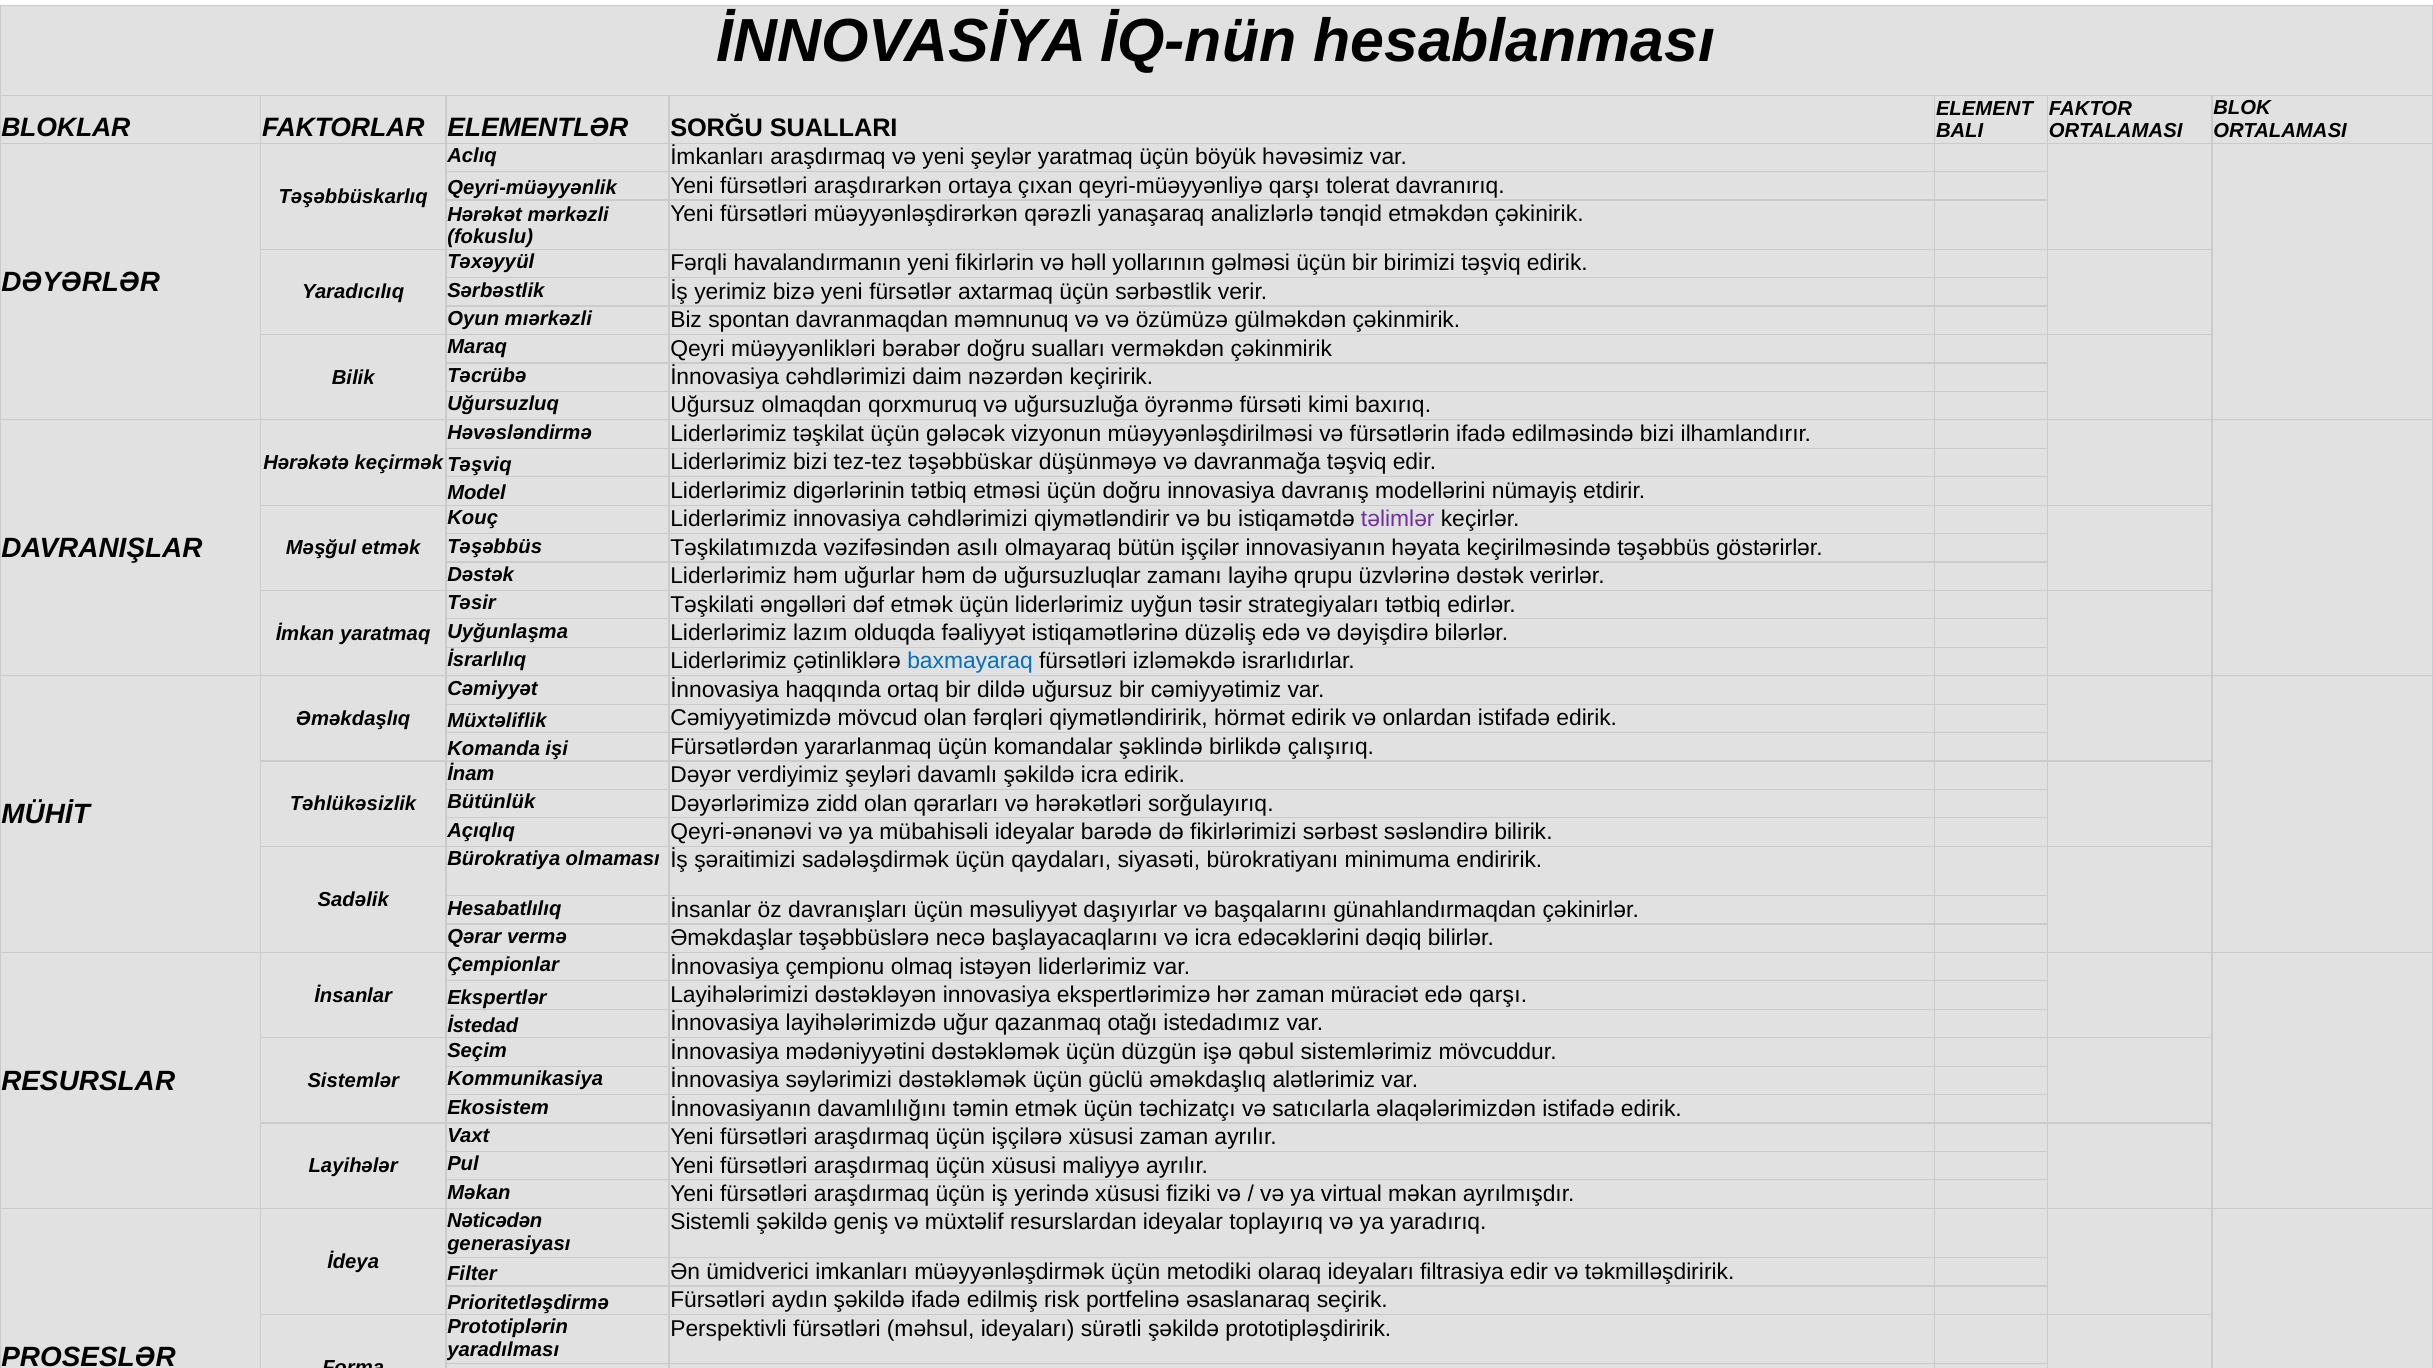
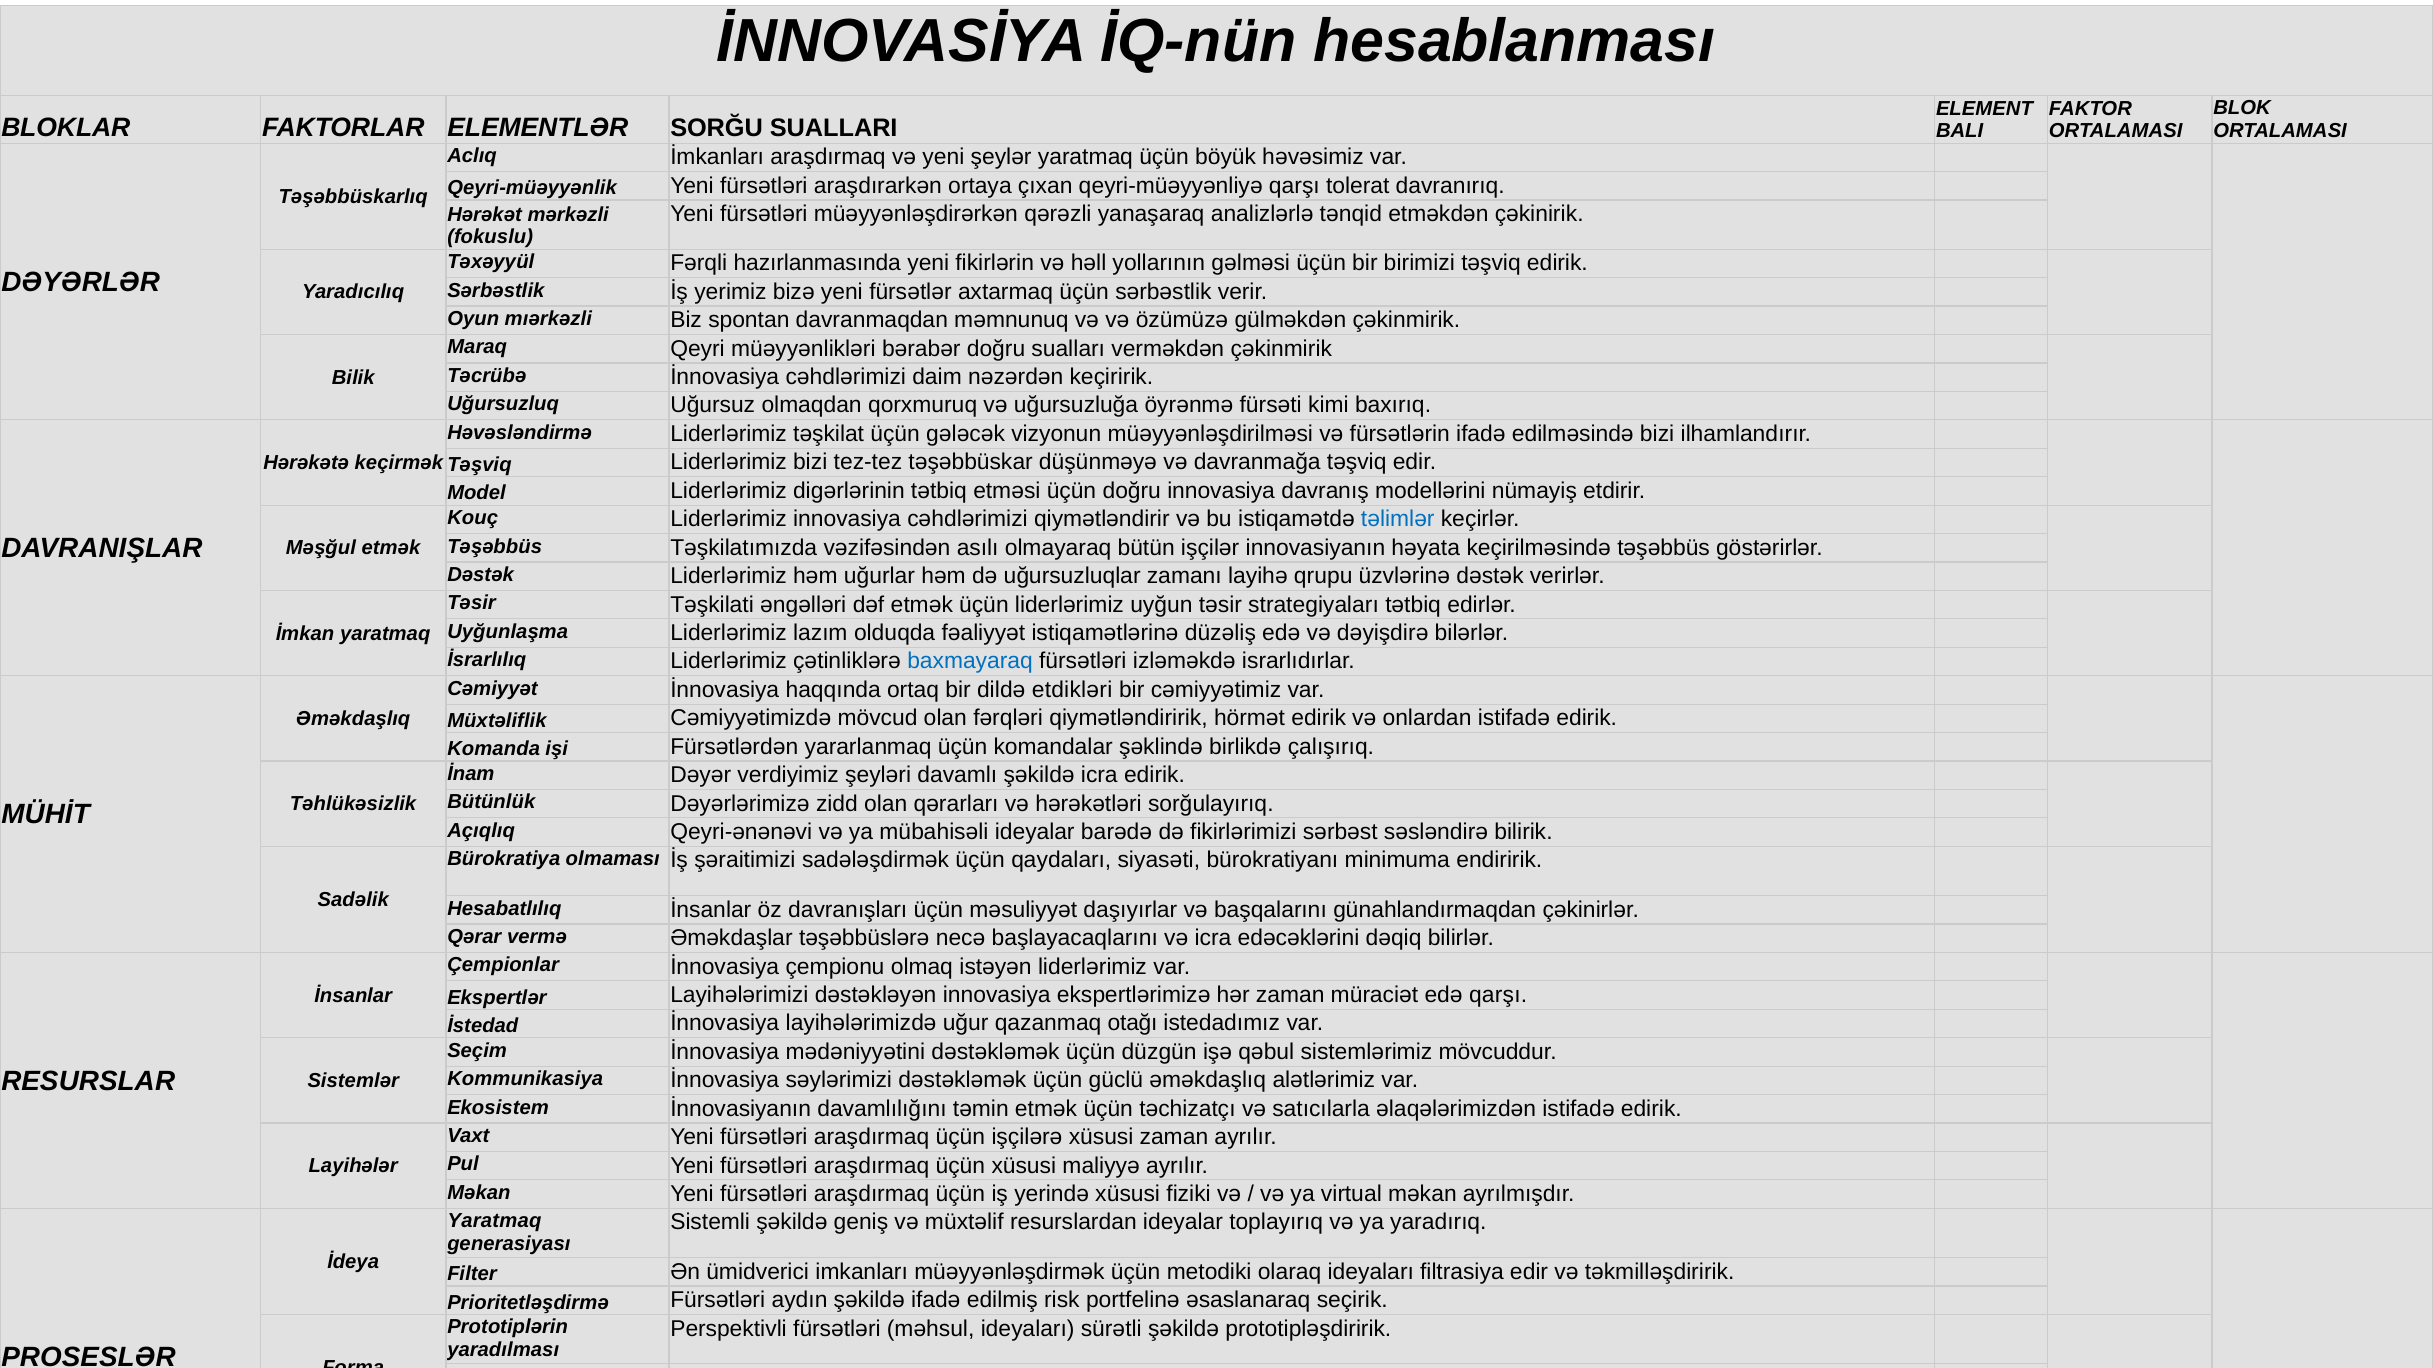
havalandırmanın: havalandırmanın -> hazırlanmasında
təlimlər colour: purple -> blue
dildə uğursuz: uğursuz -> etdikləri
Nəticədən at (495, 1222): Nəticədən -> Yaratmaq
